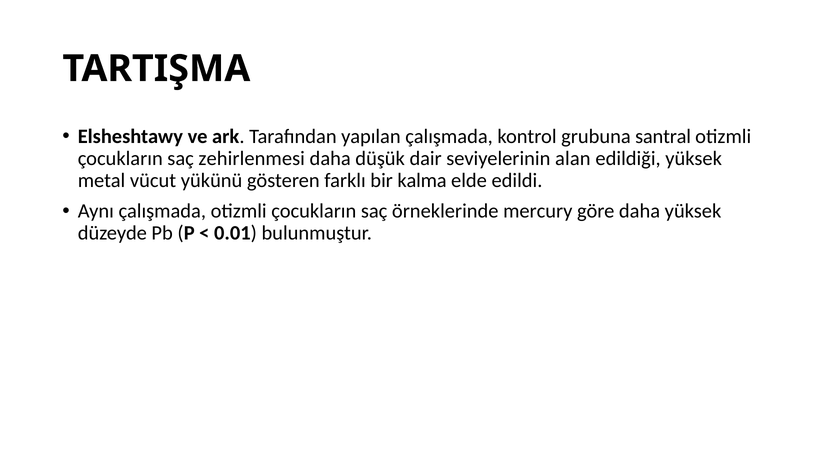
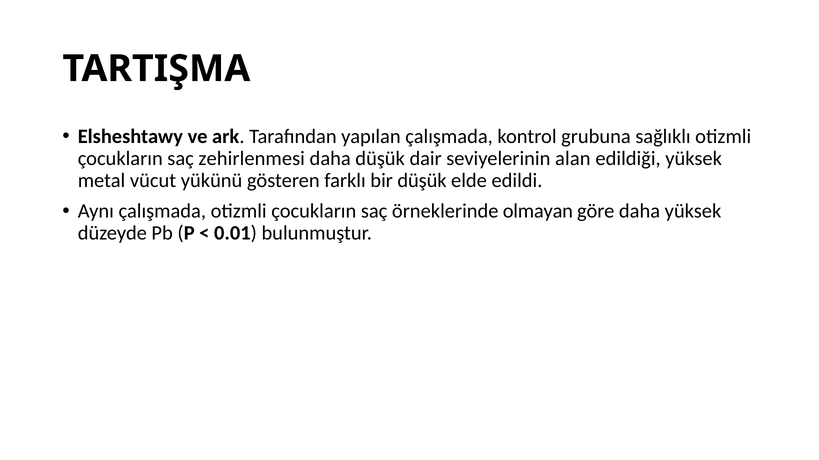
santral: santral -> sağlıklı
bir kalma: kalma -> düşük
mercury: mercury -> olmayan
